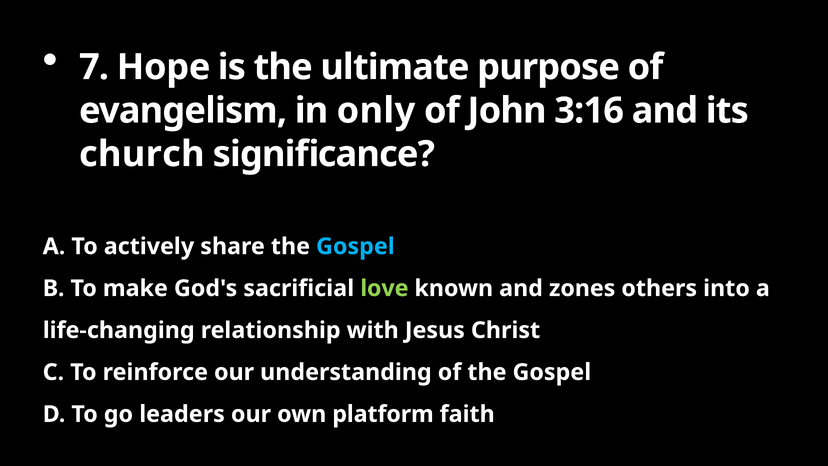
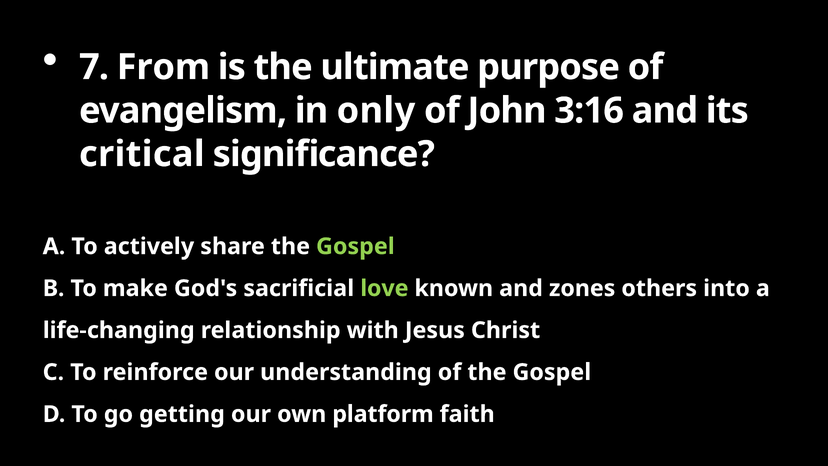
Hope: Hope -> From
church: church -> critical
Gospel at (355, 246) colour: light blue -> light green
leaders: leaders -> getting
